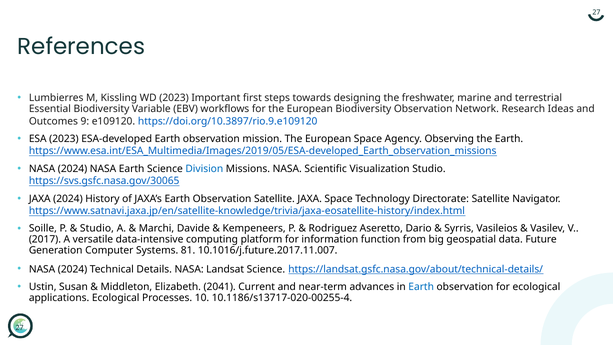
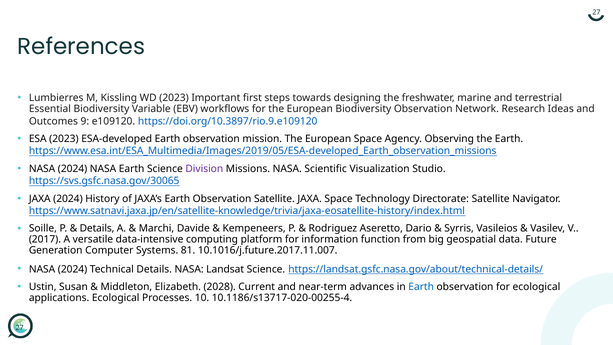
Division colour: blue -> purple
Studio at (97, 228): Studio -> Details
2041: 2041 -> 2028
